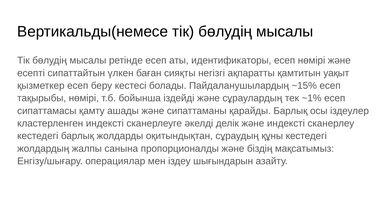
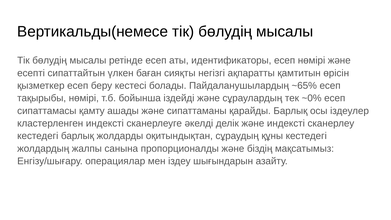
уақыт: уақыт -> өрісін
~15%: ~15% -> ~65%
~1%: ~1% -> ~0%
